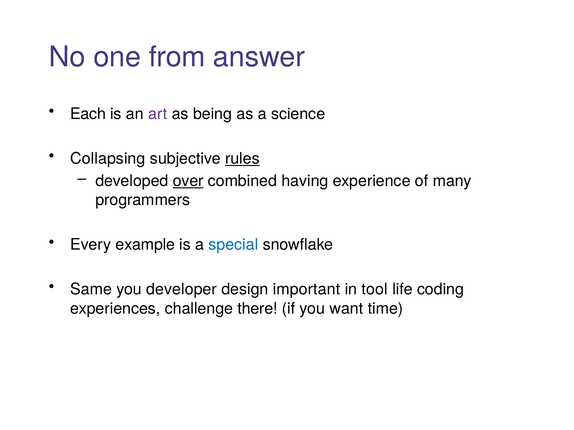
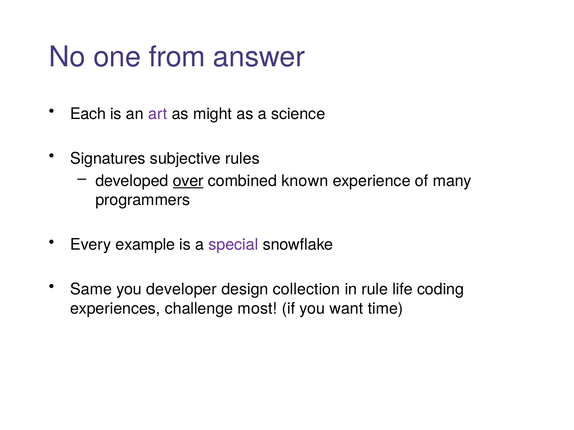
being: being -> might
Collapsing: Collapsing -> Signatures
rules underline: present -> none
having: having -> known
special colour: blue -> purple
important: important -> collection
tool: tool -> rule
there: there -> most
